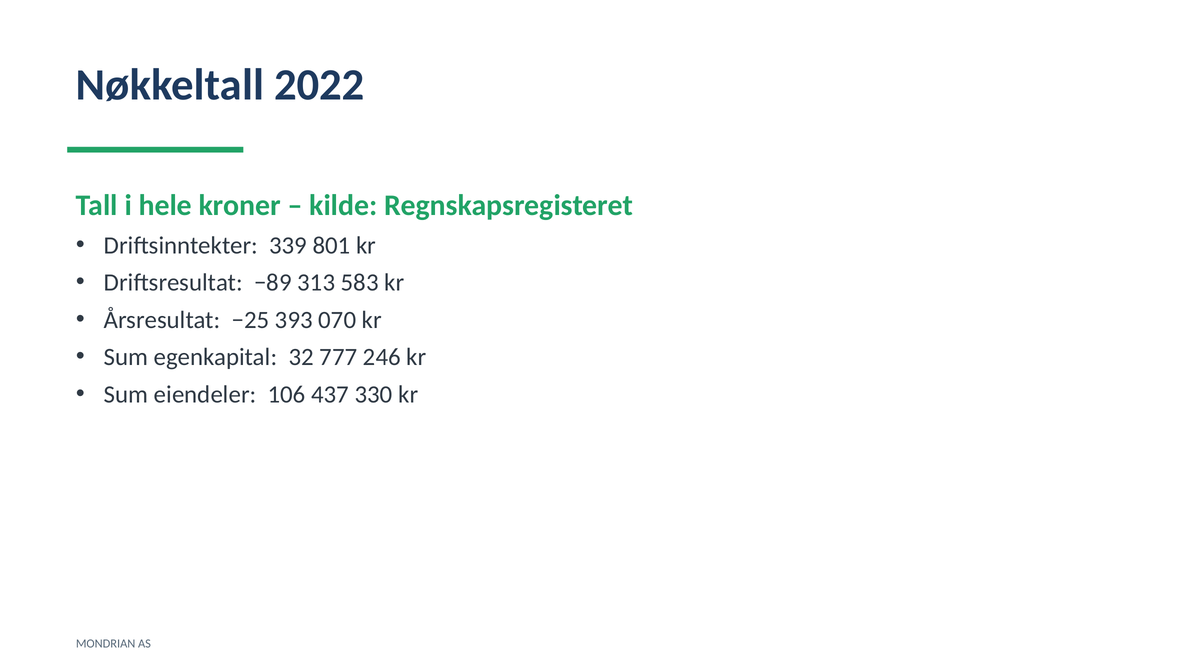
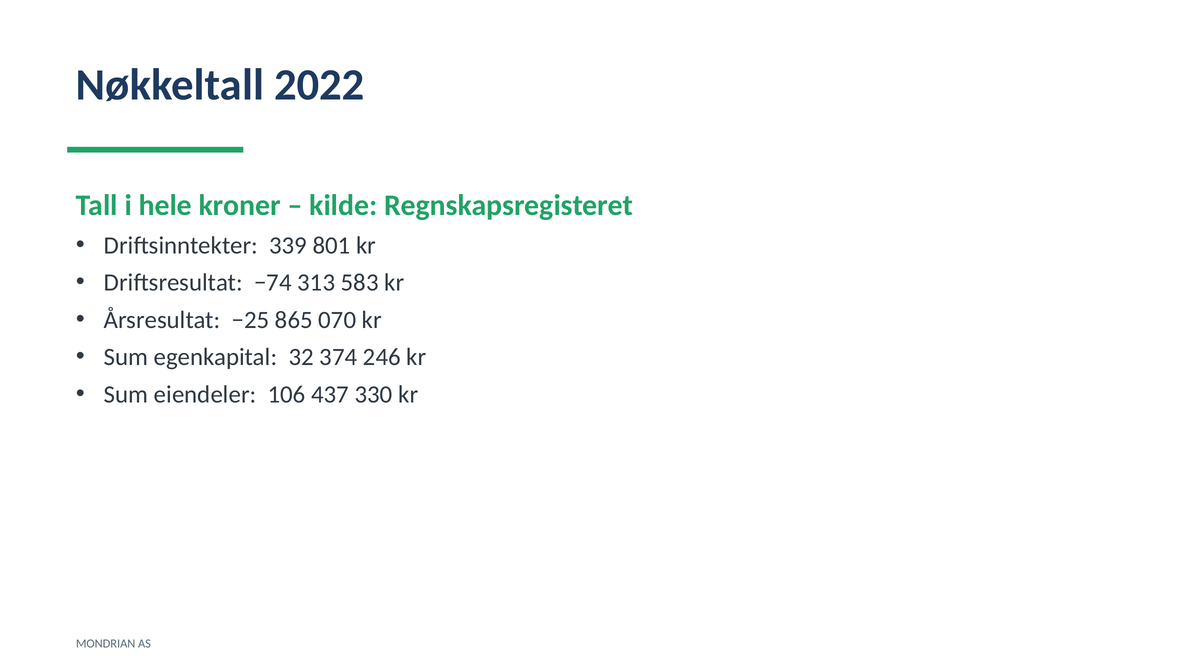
−89: −89 -> −74
393: 393 -> 865
777: 777 -> 374
